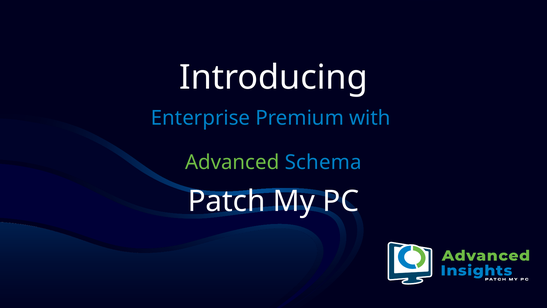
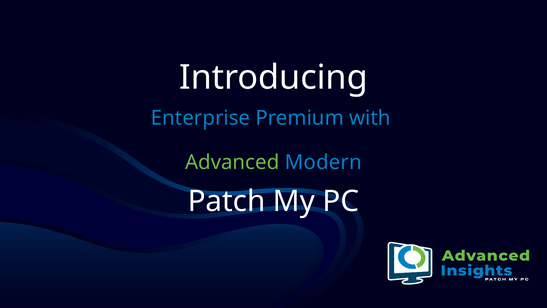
Schema: Schema -> Modern
